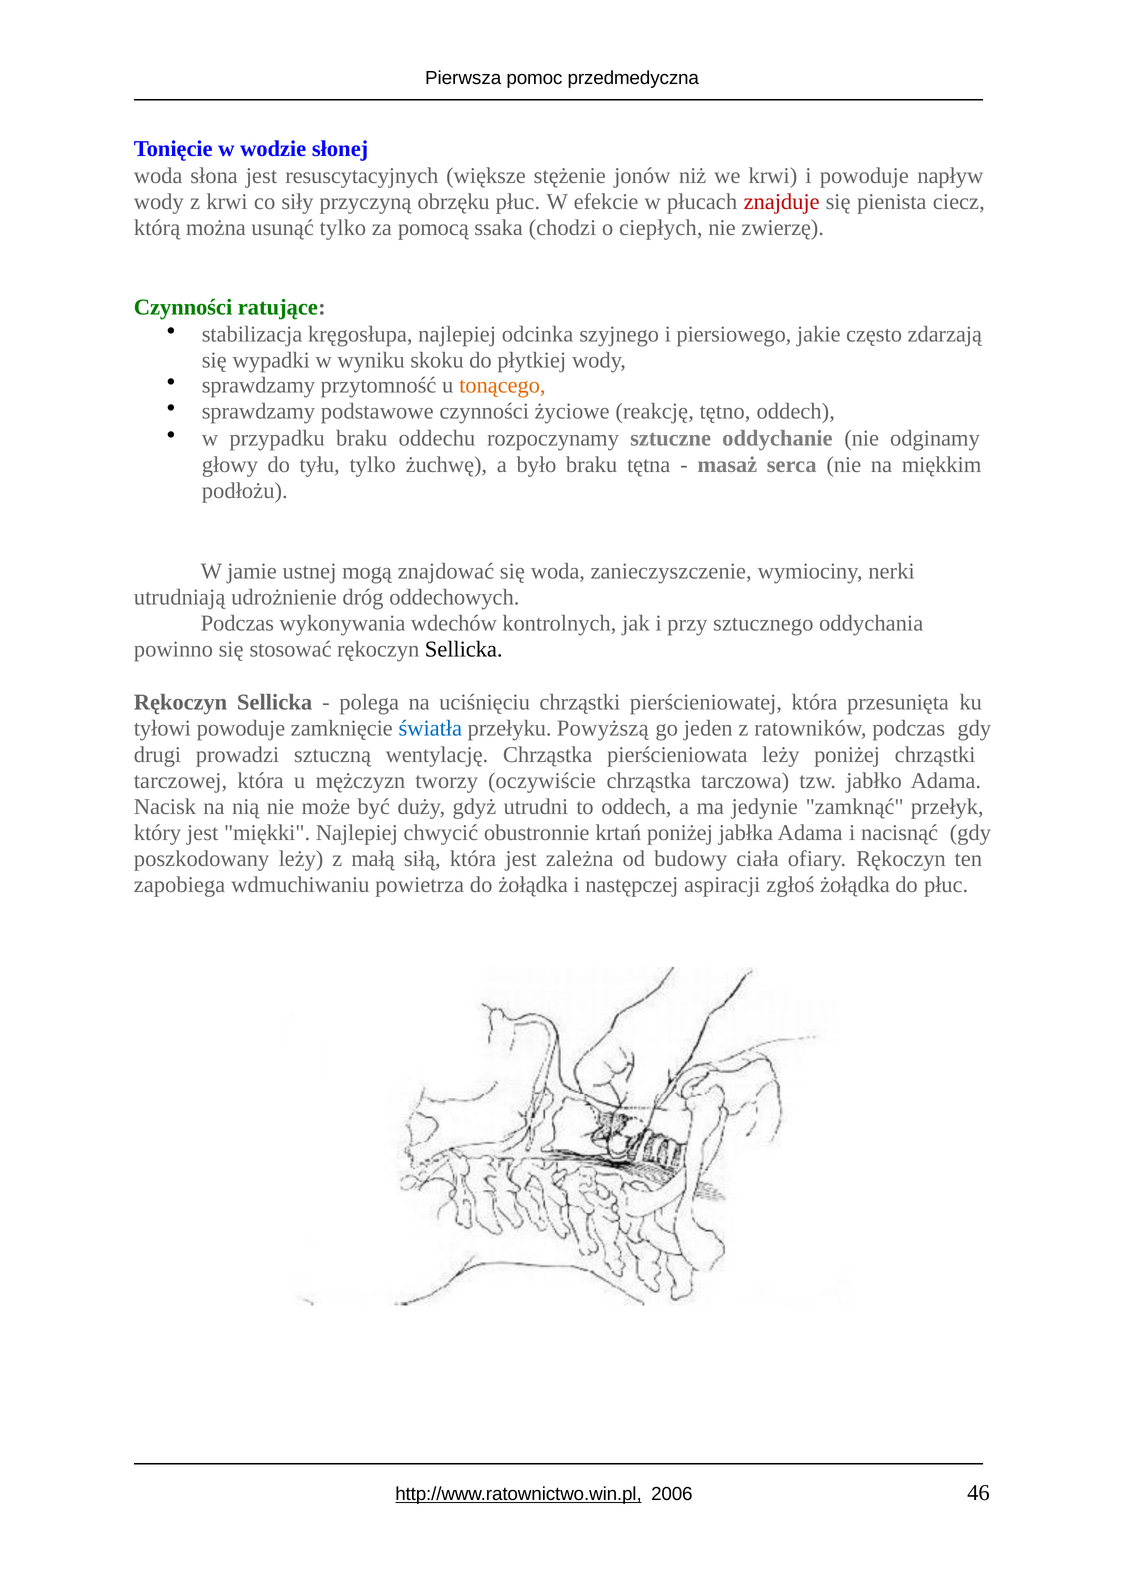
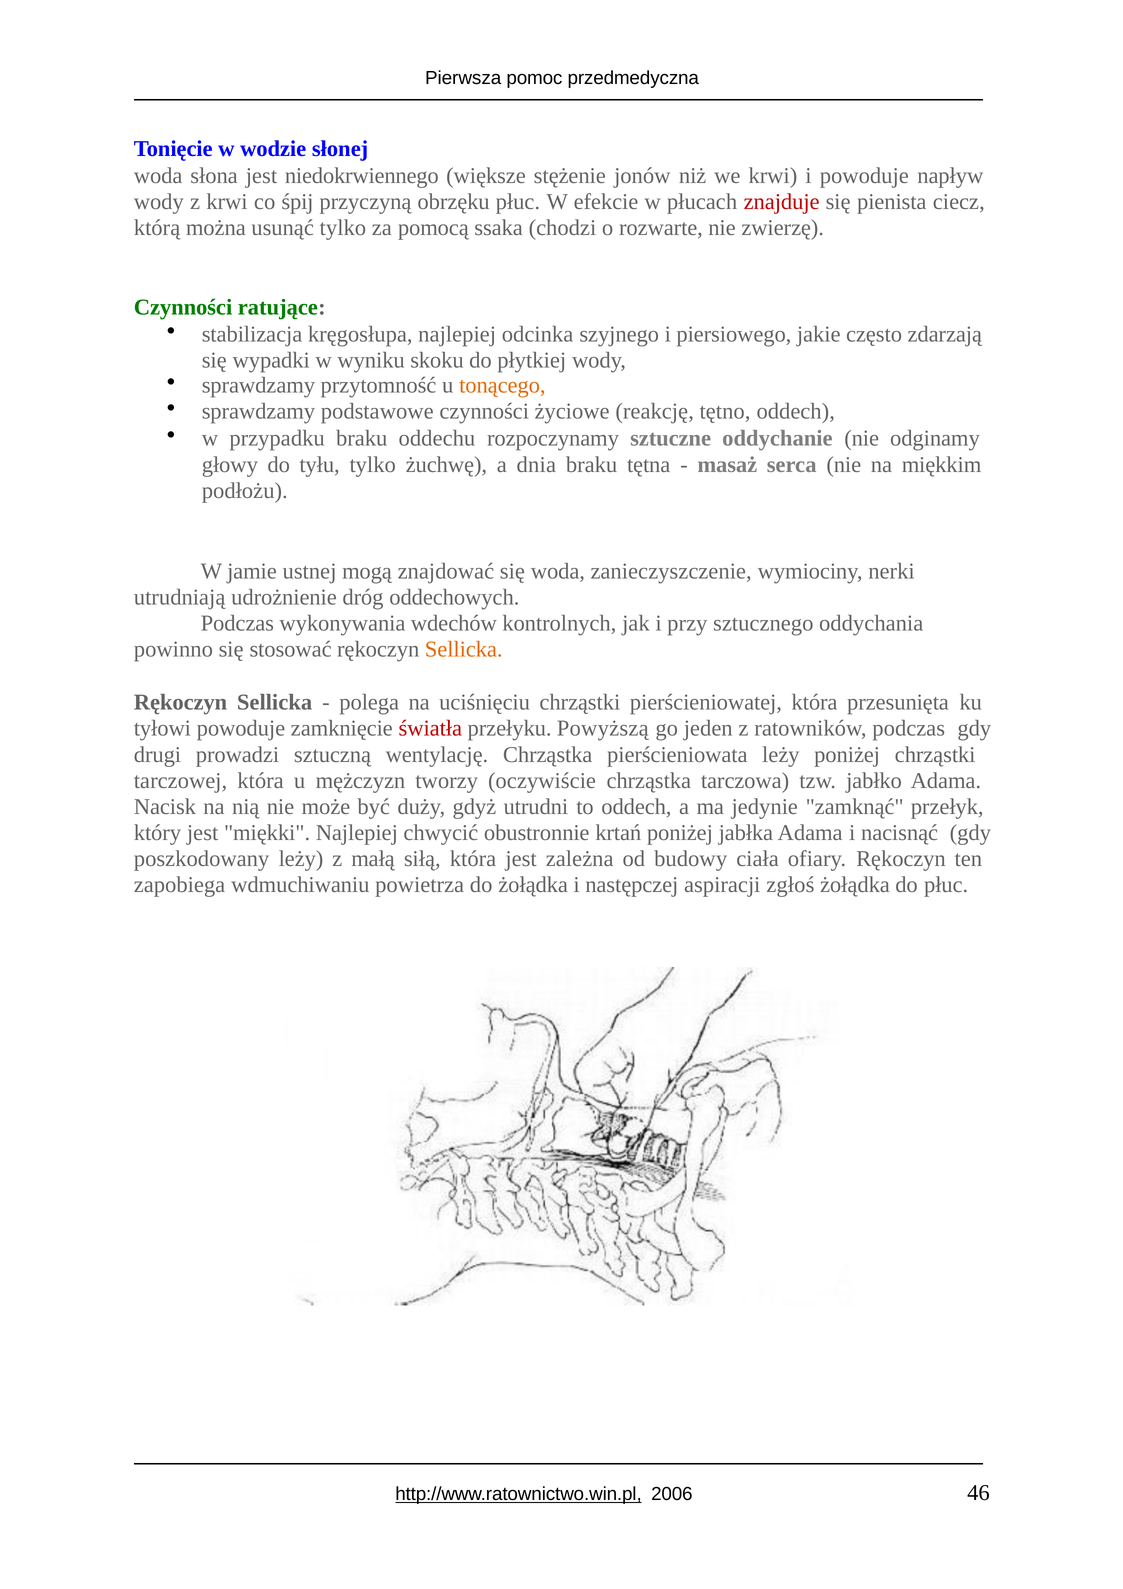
resuscytacyjnych: resuscytacyjnych -> niedokrwiennego
siły: siły -> śpij
ciepłych: ciepłych -> rozwarte
było: było -> dnia
Sellicka at (464, 649) colour: black -> orange
światła colour: blue -> red
